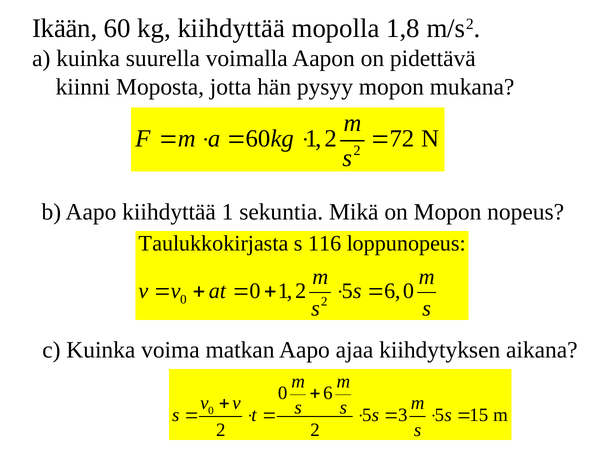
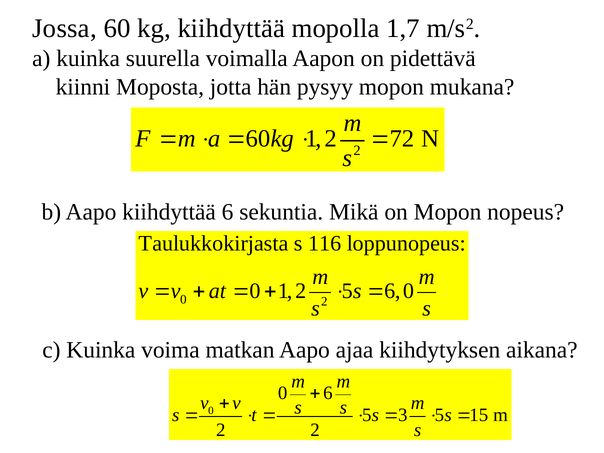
Ikään: Ikään -> Jossa
1,8: 1,8 -> 1,7
kiihdyttää 1: 1 -> 6
